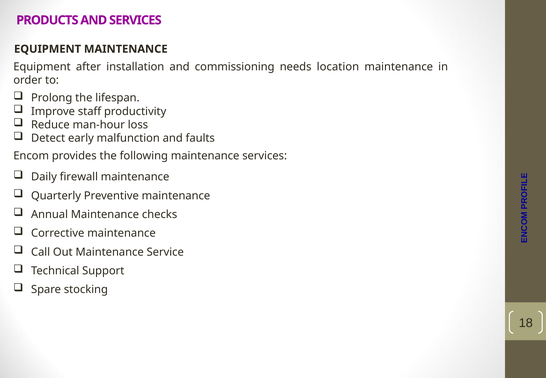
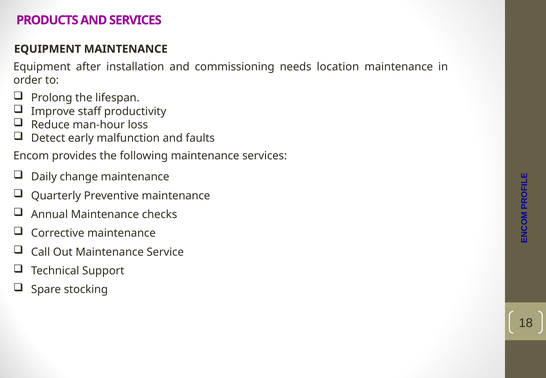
firewall: firewall -> change
